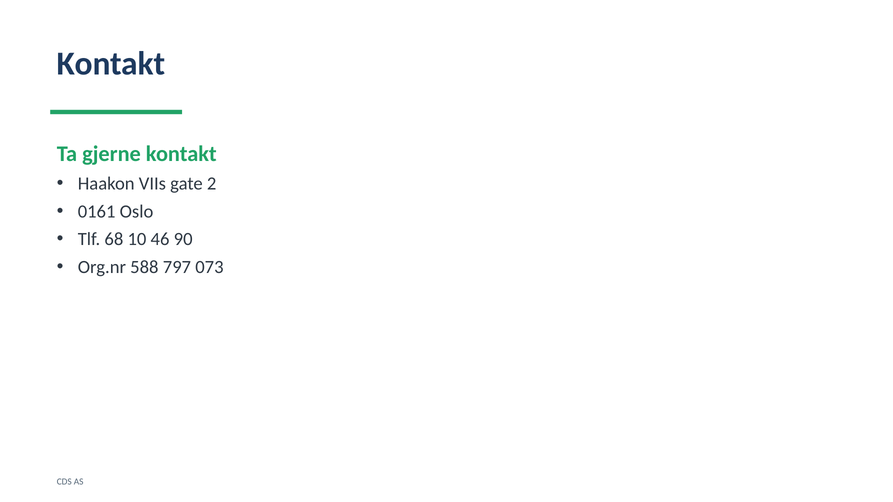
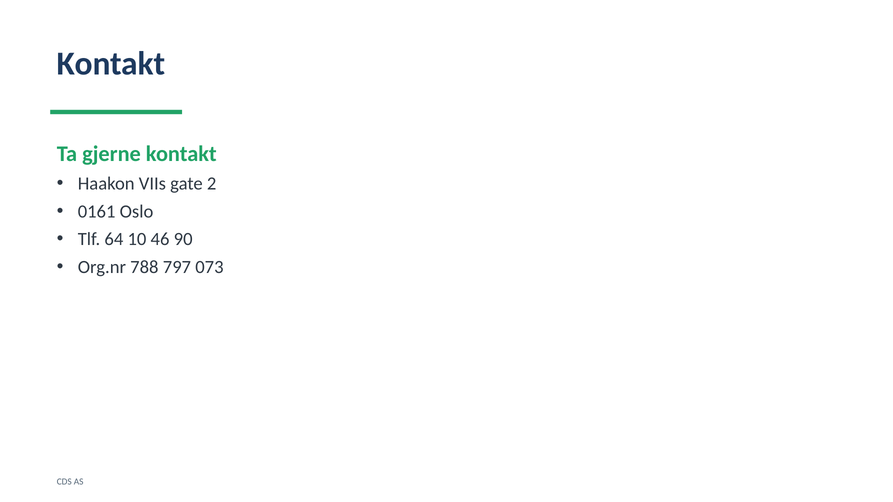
68: 68 -> 64
588: 588 -> 788
